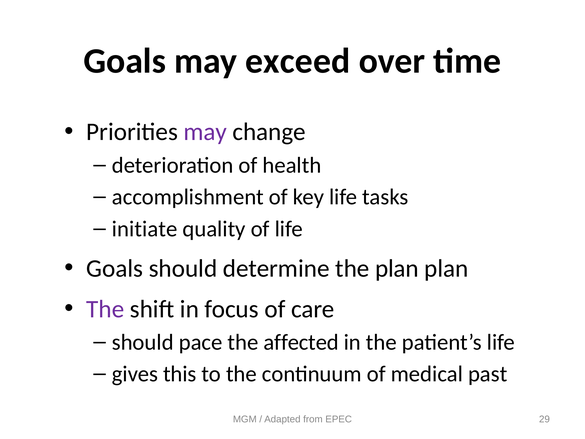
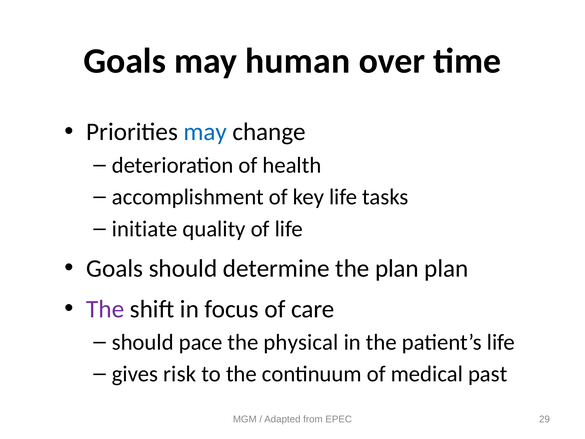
exceed: exceed -> human
may at (205, 132) colour: purple -> blue
affected: affected -> physical
this: this -> risk
